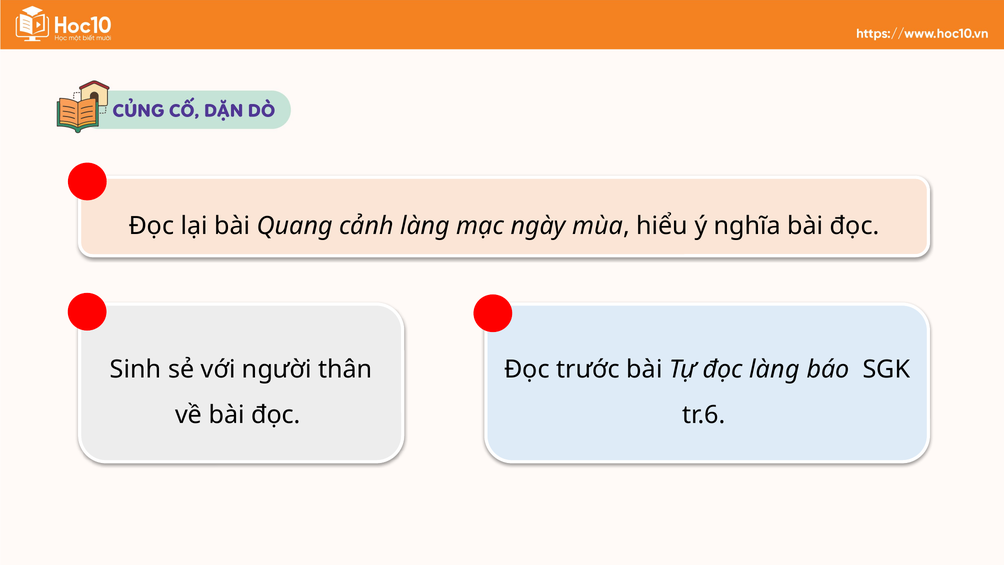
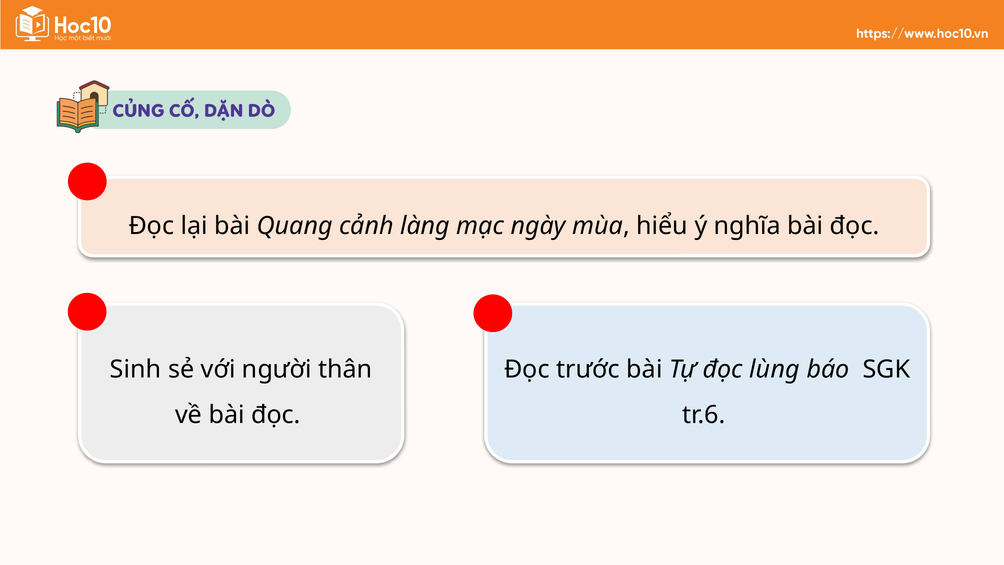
đọc làng: làng -> lùng
